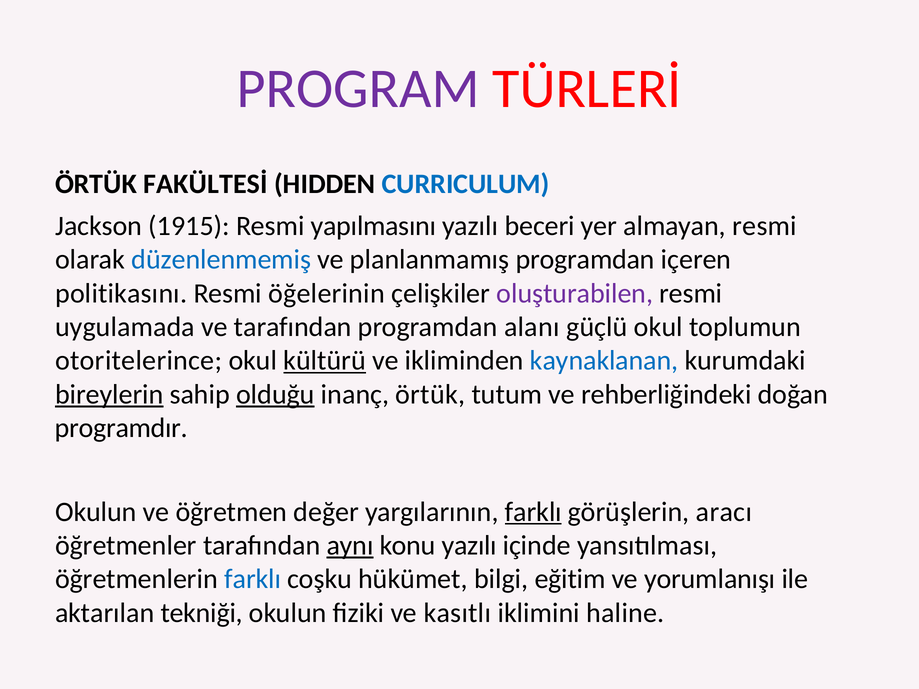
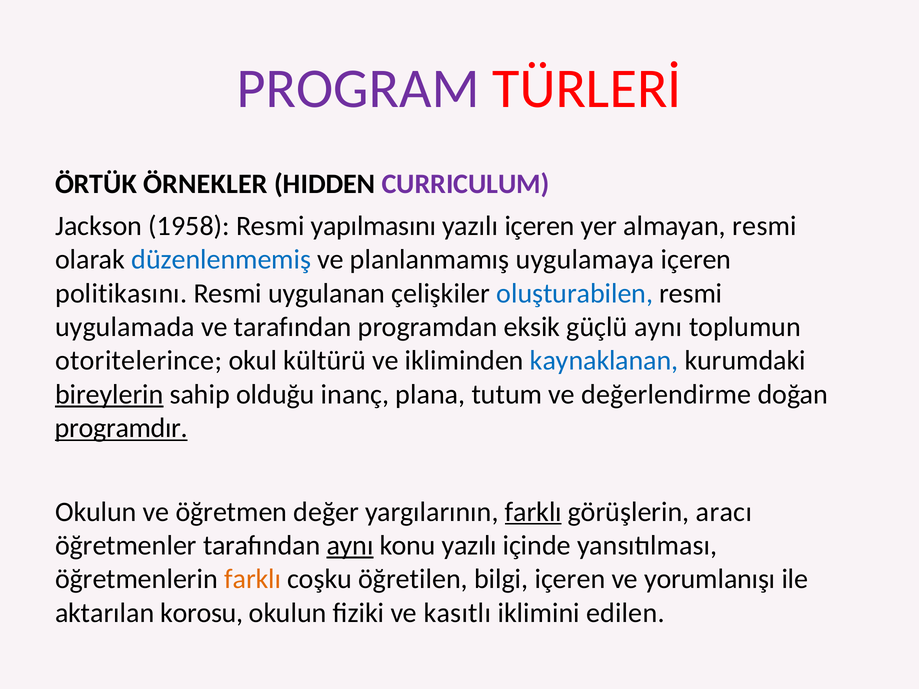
FAKÜLTESİ: FAKÜLTESİ -> ÖRNEKLER
CURRICULUM colour: blue -> purple
1915: 1915 -> 1958
yazılı beceri: beceri -> içeren
planlanmamış programdan: programdan -> uygulamaya
öğelerinin: öğelerinin -> uygulanan
oluşturabilen colour: purple -> blue
alanı: alanı -> eksik
güçlü okul: okul -> aynı
kültürü underline: present -> none
olduğu underline: present -> none
inanç örtük: örtük -> plana
rehberliğindeki: rehberliğindeki -> değerlendirme
programdır underline: none -> present
farklı at (253, 579) colour: blue -> orange
hükümet: hükümet -> öğretilen
bilgi eğitim: eğitim -> içeren
tekniği: tekniği -> korosu
haline: haline -> edilen
